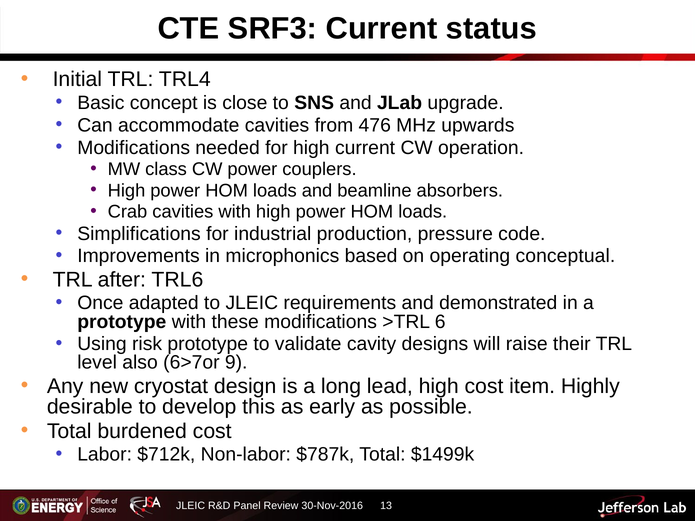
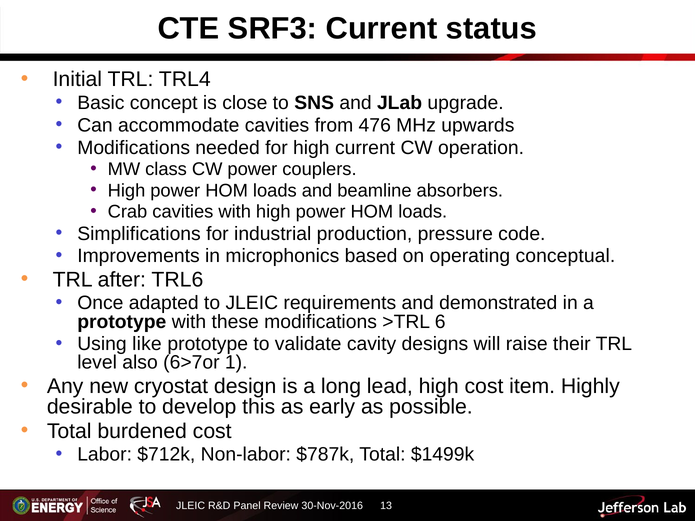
risk: risk -> like
9: 9 -> 1
